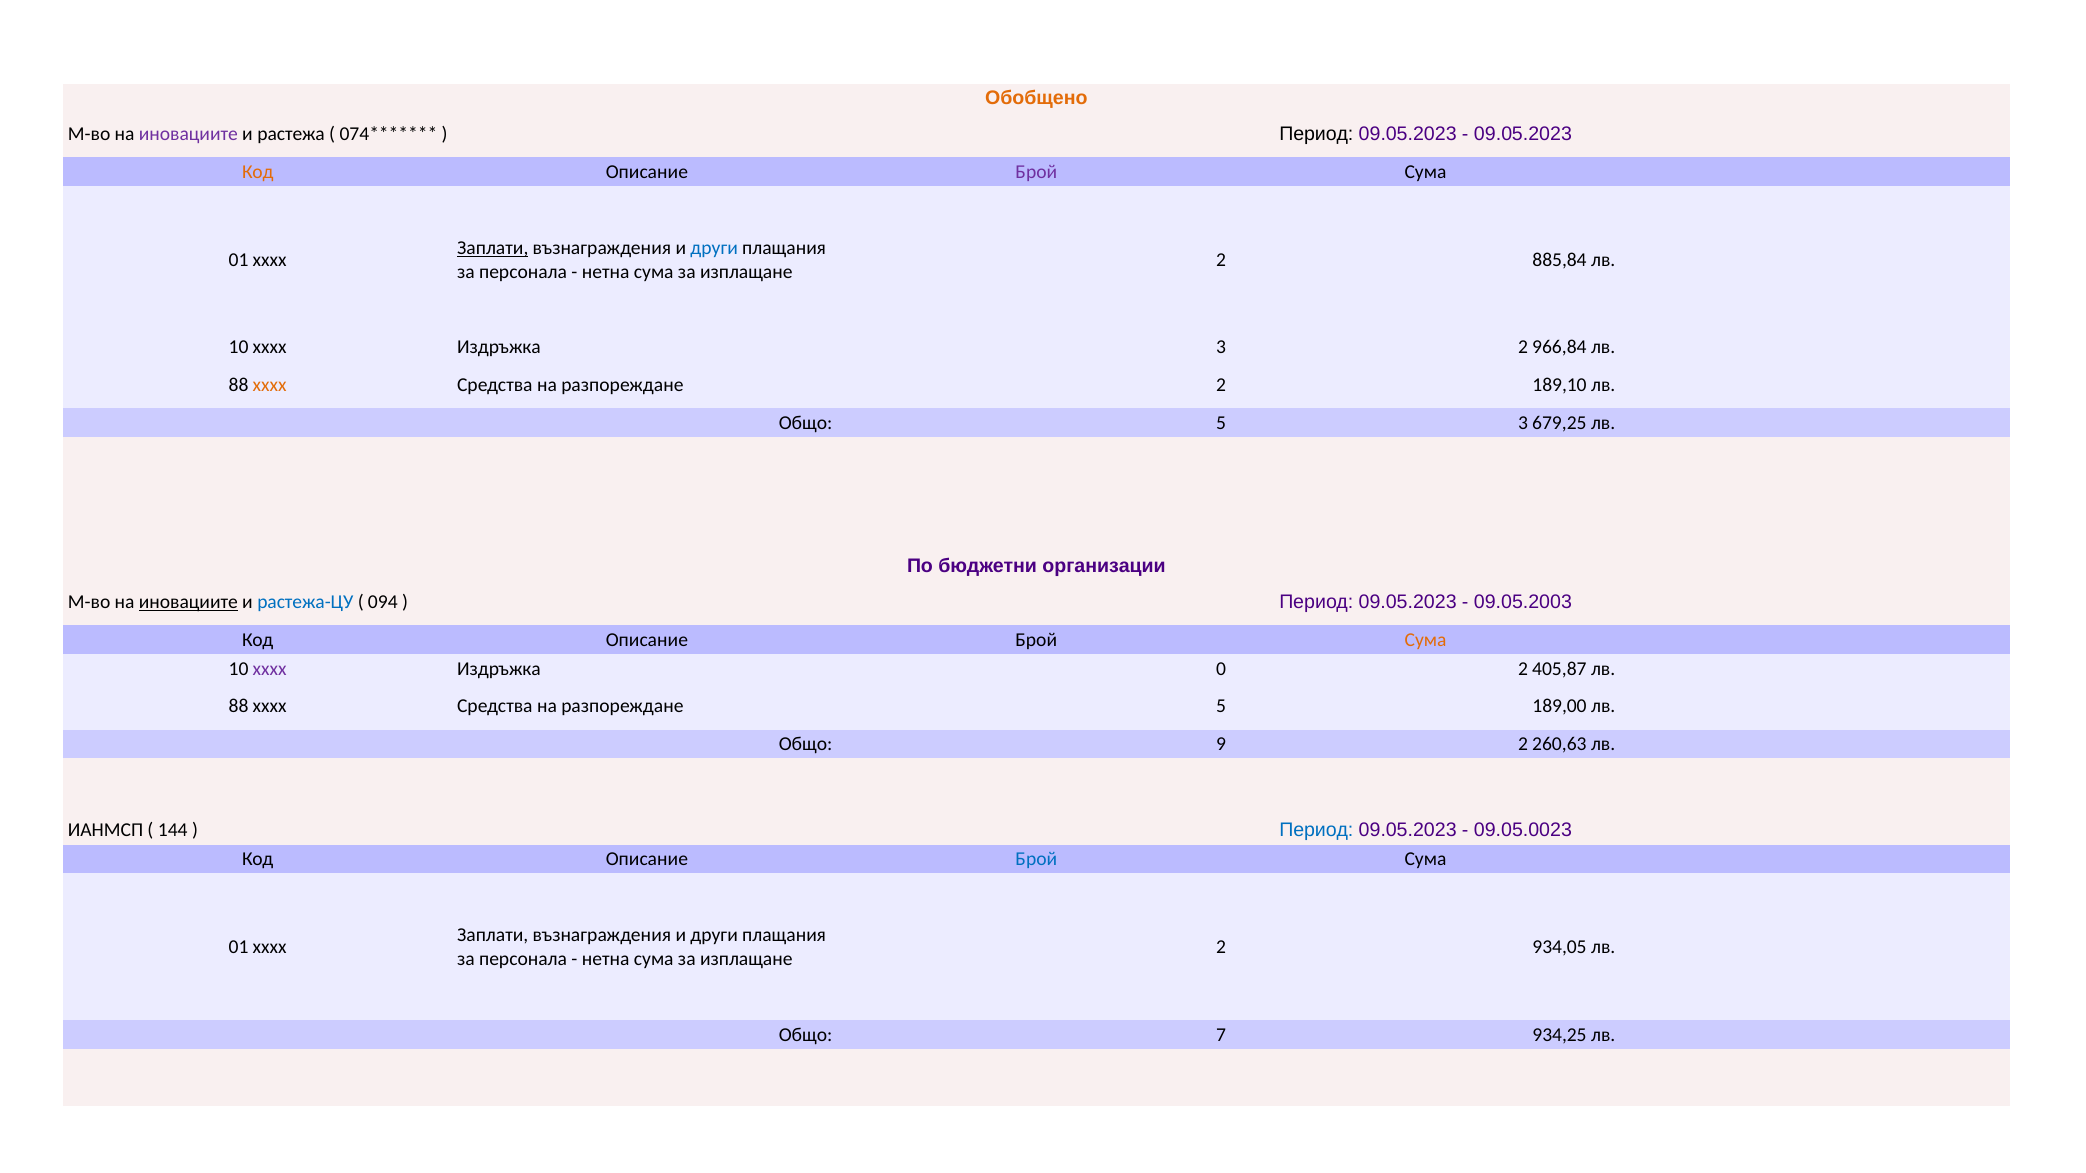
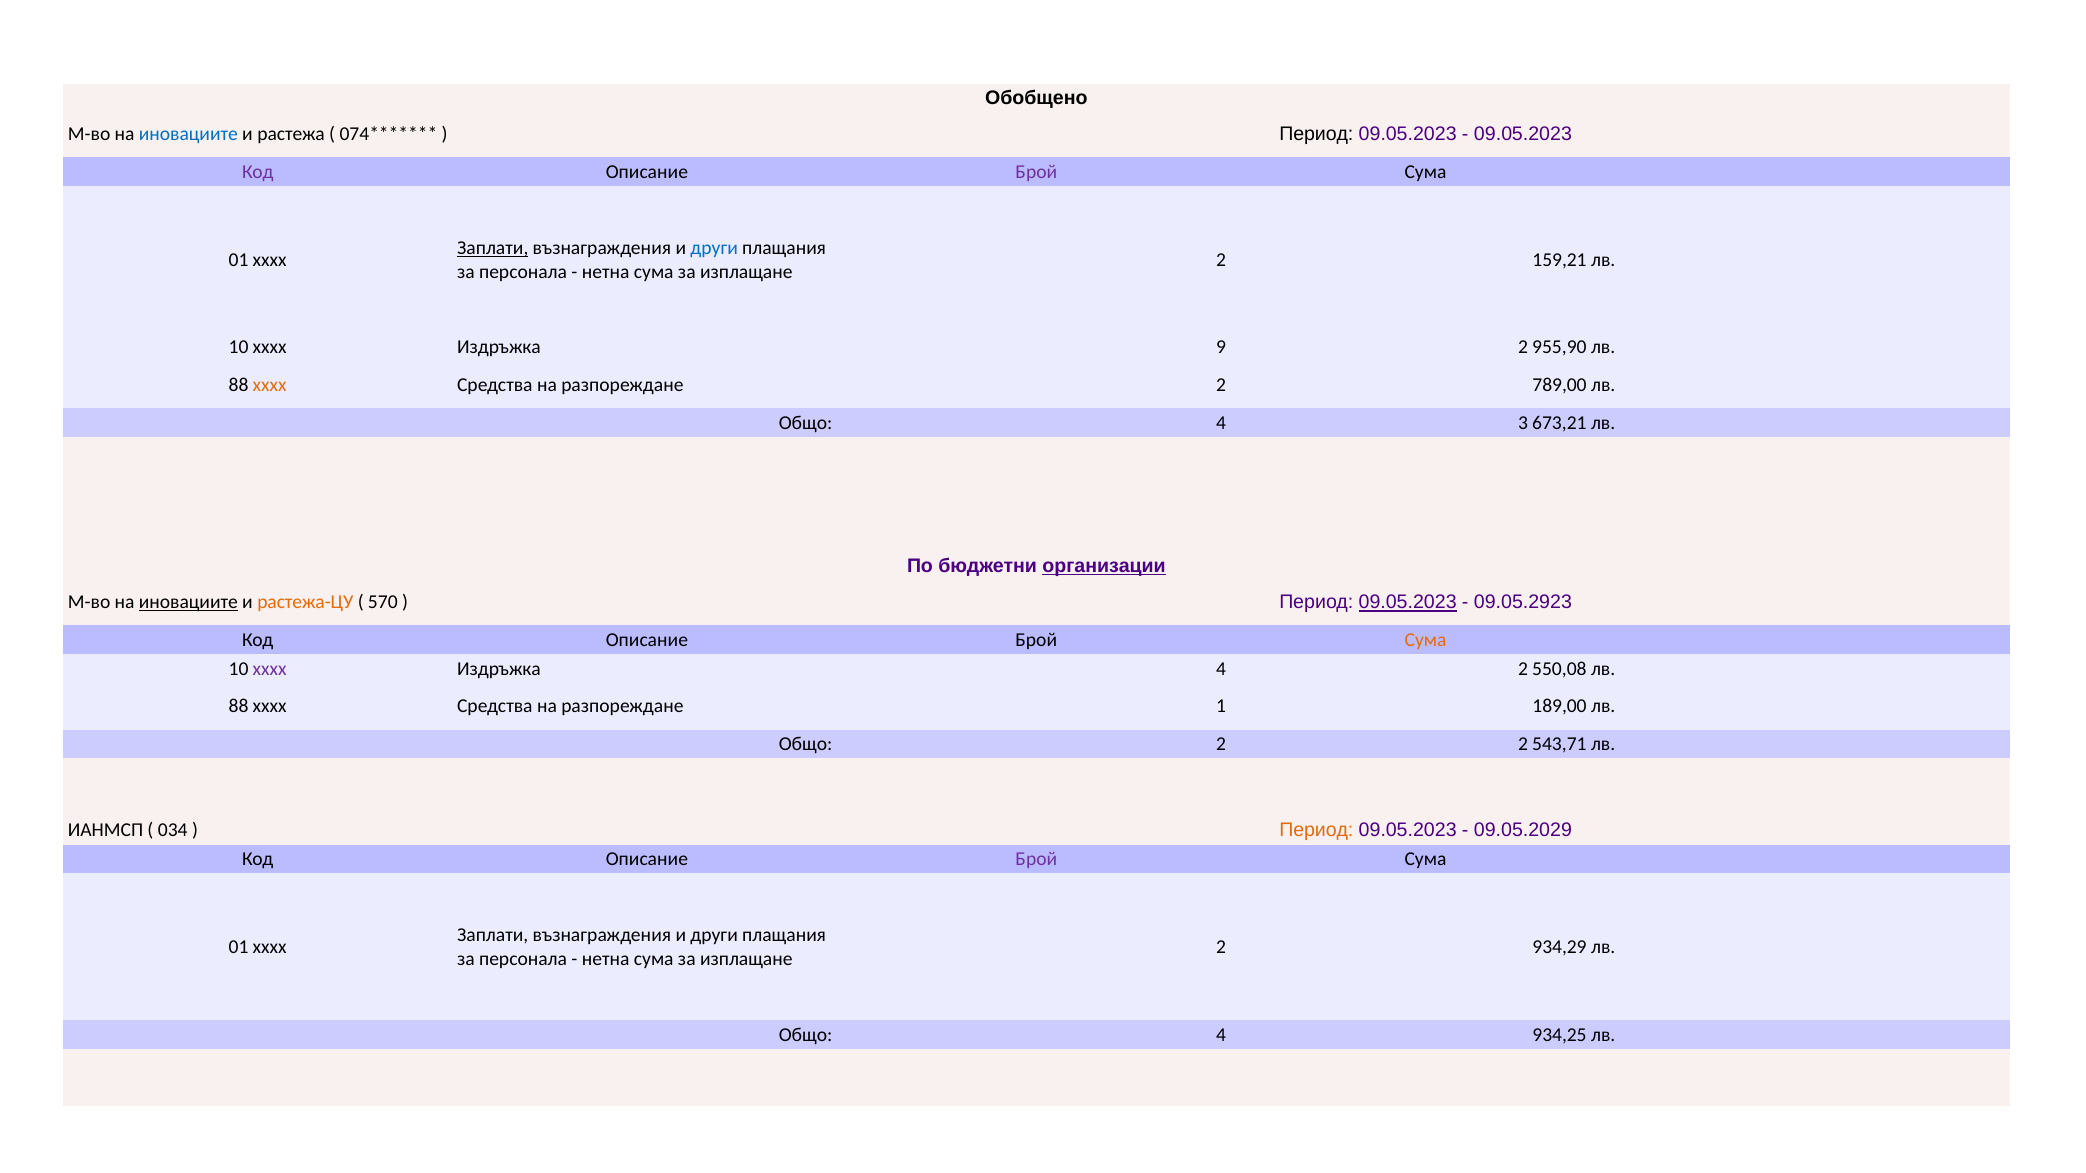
Обобщено colour: orange -> black
иновациите at (188, 134) colour: purple -> blue
Код at (258, 172) colour: orange -> purple
885,84: 885,84 -> 159,21
Издръжка 3: 3 -> 9
966,84: 966,84 -> 955,90
189,10: 189,10 -> 789,00
5 at (1221, 423): 5 -> 4
679,25: 679,25 -> 673,21
организации underline: none -> present
растежа-ЦУ colour: blue -> orange
094: 094 -> 570
09.05.2023 at (1408, 603) underline: none -> present
09.05.2003: 09.05.2003 -> 09.05.2923
Издръжка 0: 0 -> 4
405,87: 405,87 -> 550,08
разпореждане 5: 5 -> 1
Общо 9: 9 -> 2
260,63: 260,63 -> 543,71
144: 144 -> 034
Период at (1316, 831) colour: blue -> orange
09.05.0023: 09.05.0023 -> 09.05.2029
Брой at (1036, 859) colour: blue -> purple
934,05: 934,05 -> 934,29
7 at (1221, 1035): 7 -> 4
